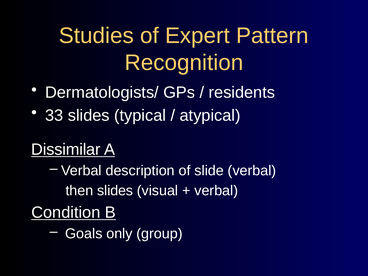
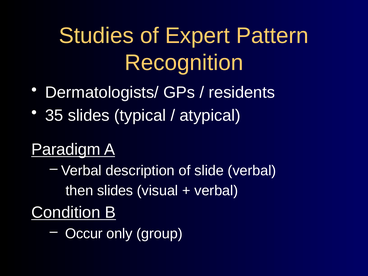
33: 33 -> 35
Dissimilar: Dissimilar -> Paradigm
Goals: Goals -> Occur
